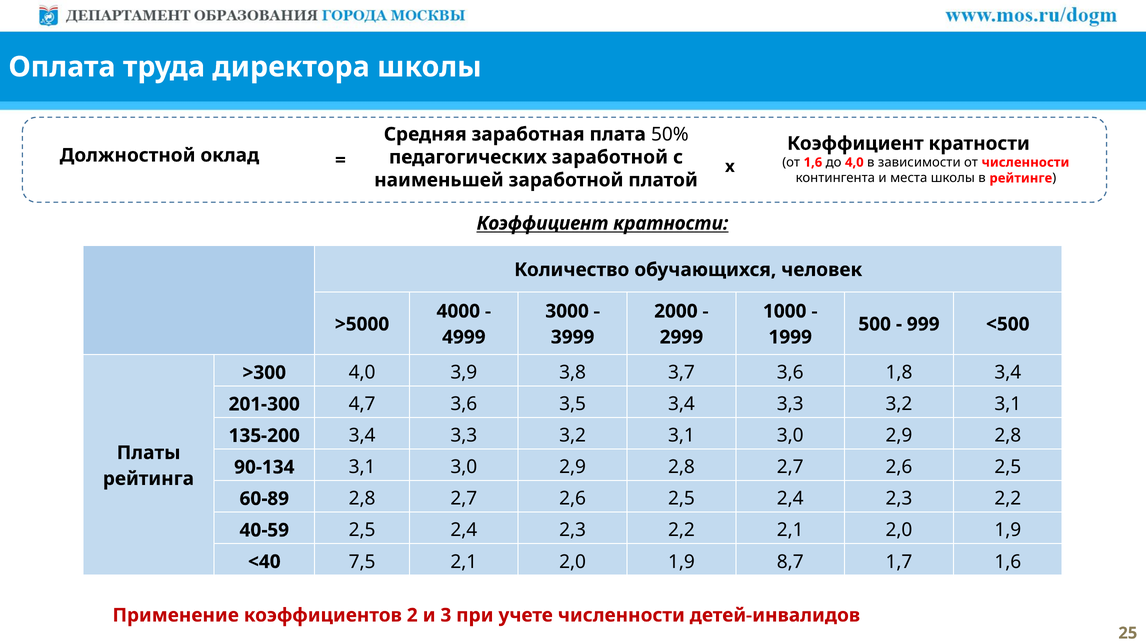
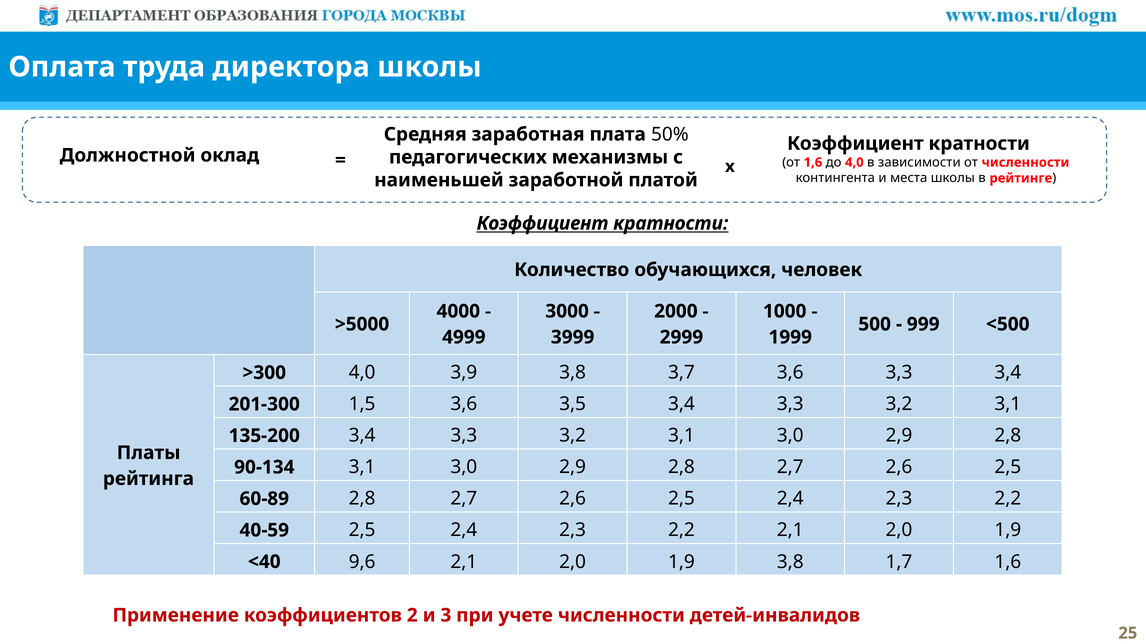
педагогических заработной: заработной -> механизмы
3,6 1,8: 1,8 -> 3,3
4,7: 4,7 -> 1,5
7,5: 7,5 -> 9,6
1,9 8,7: 8,7 -> 3,8
